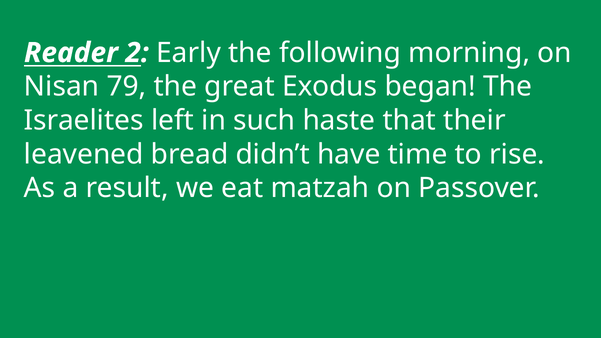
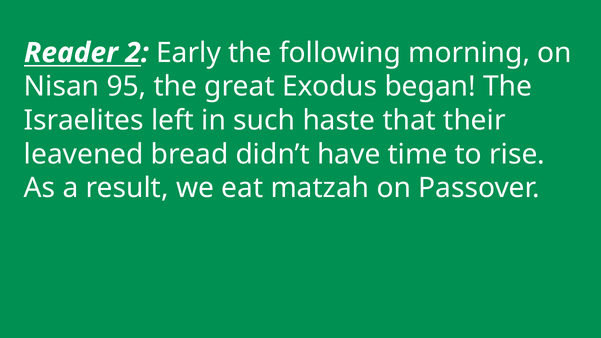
79: 79 -> 95
